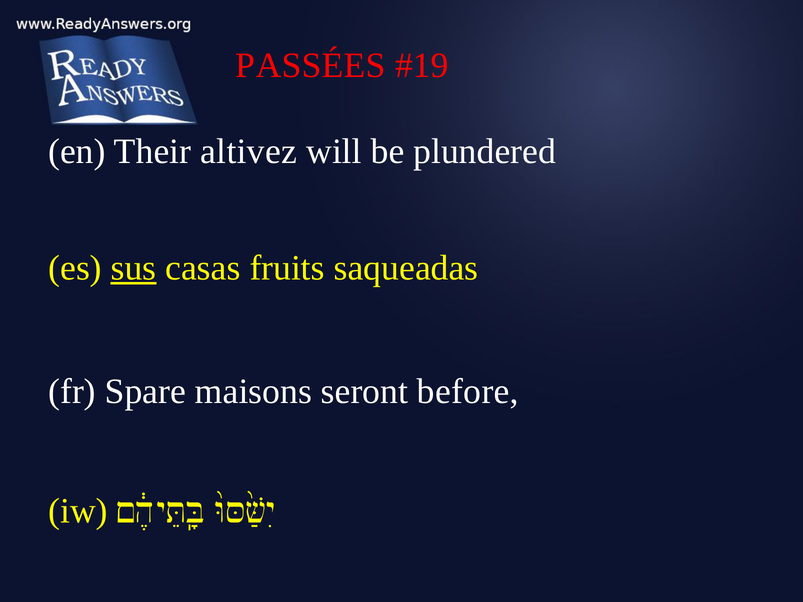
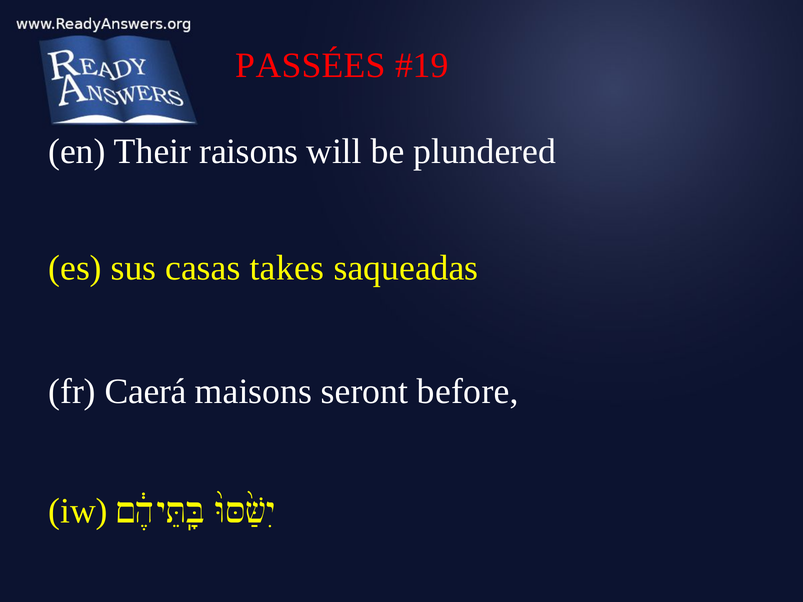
altivez: altivez -> raisons
sus underline: present -> none
fruits: fruits -> takes
Spare: Spare -> Caerá
